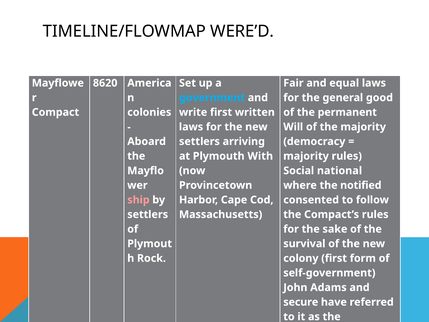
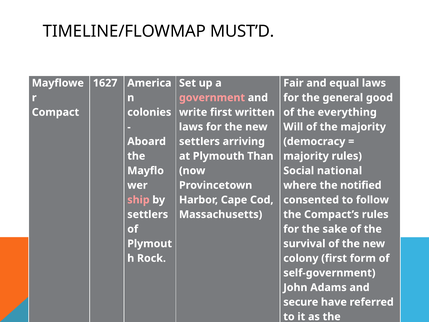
WERE’D: WERE’D -> MUST’D
8620: 8620 -> 1627
government colour: light blue -> pink
permanent: permanent -> everything
With: With -> Than
